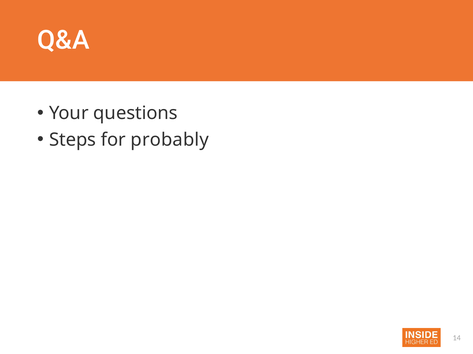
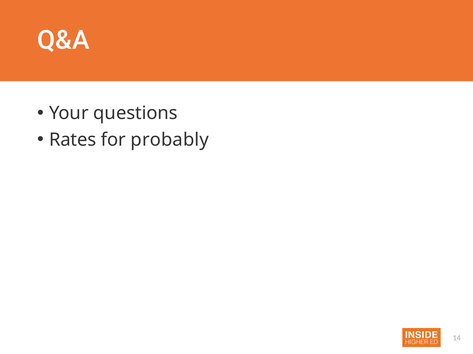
Steps: Steps -> Rates
